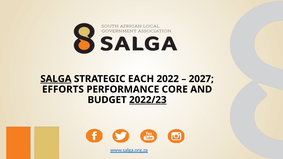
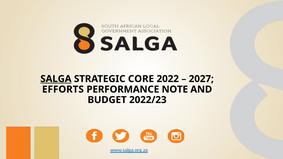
EACH: EACH -> CORE
CORE: CORE -> NOTE
2022/23 underline: present -> none
